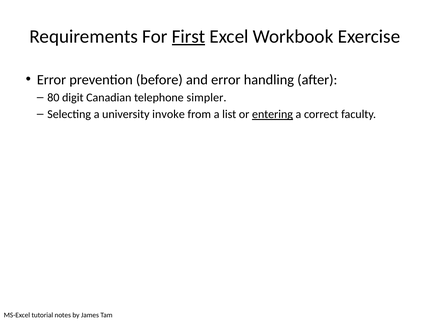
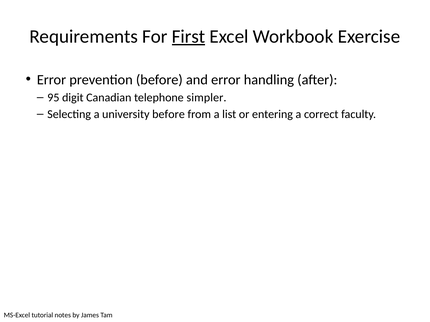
80: 80 -> 95
university invoke: invoke -> before
entering underline: present -> none
